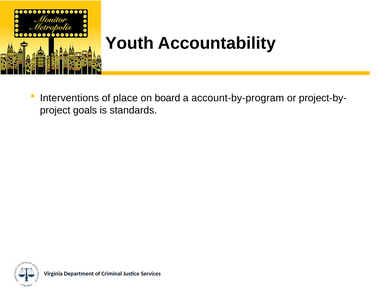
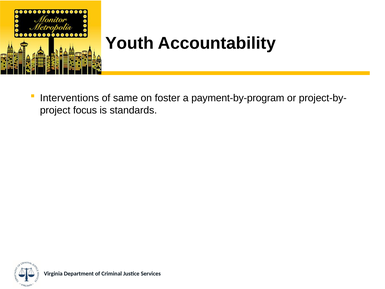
place: place -> same
board: board -> foster
account-by-program: account-by-program -> payment-by-program
goals: goals -> focus
